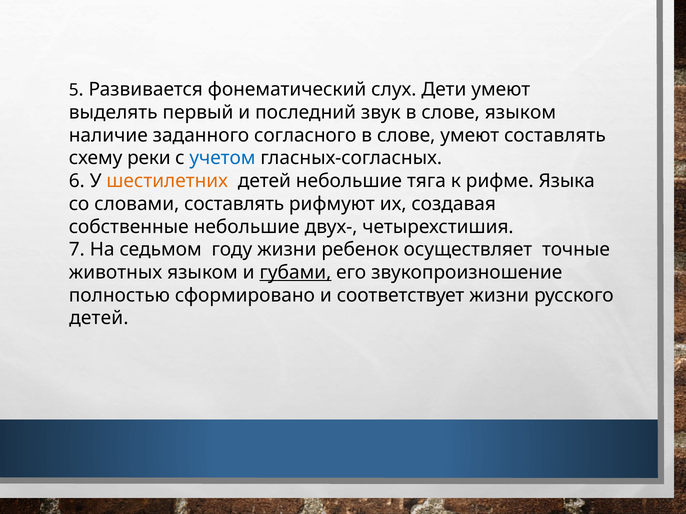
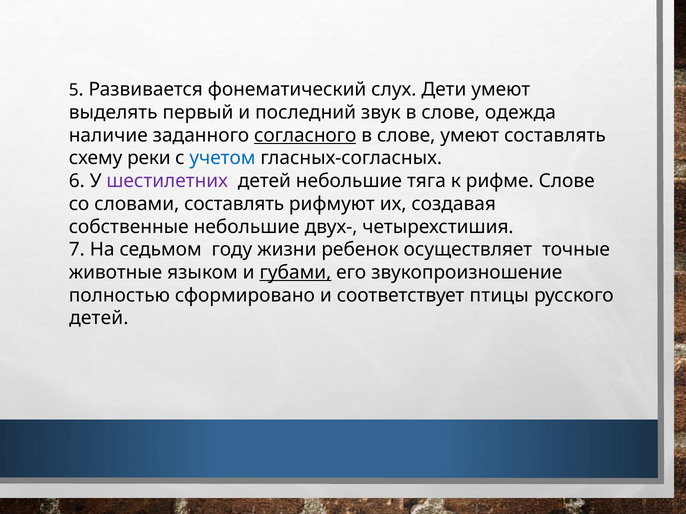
слове языком: языком -> одежда
согласного underline: none -> present
шестилетних colour: orange -> purple
рифме Языка: Языка -> Слове
животных: животных -> животные
соответствует жизни: жизни -> птицы
